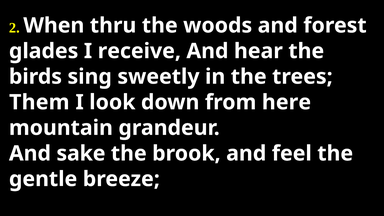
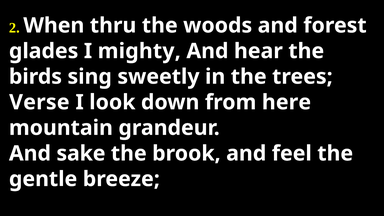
receive: receive -> mighty
Them: Them -> Verse
